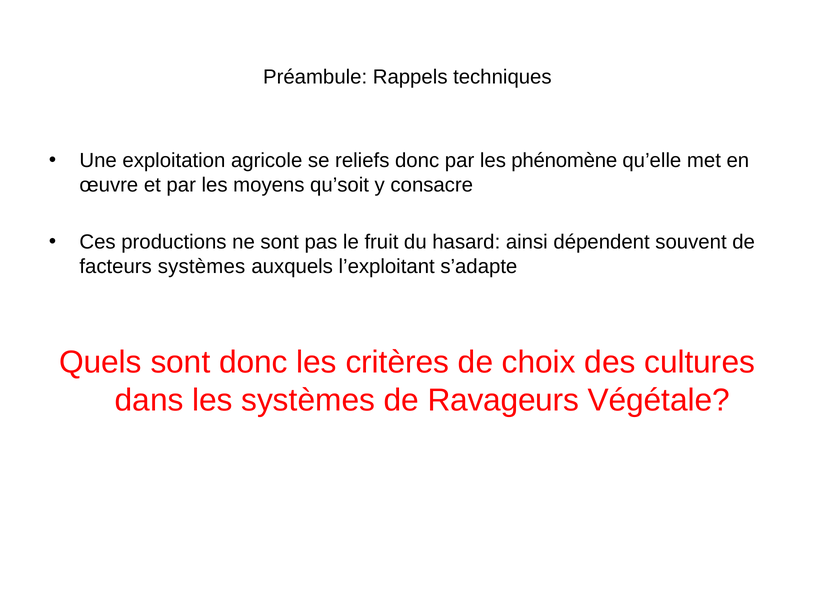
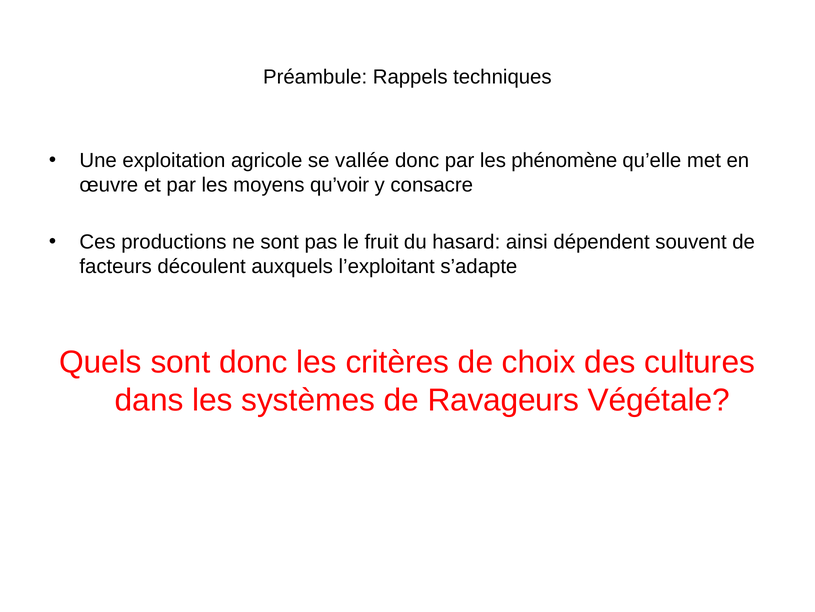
reliefs: reliefs -> vallée
qu’soit: qu’soit -> qu’voir
facteurs systèmes: systèmes -> découlent
